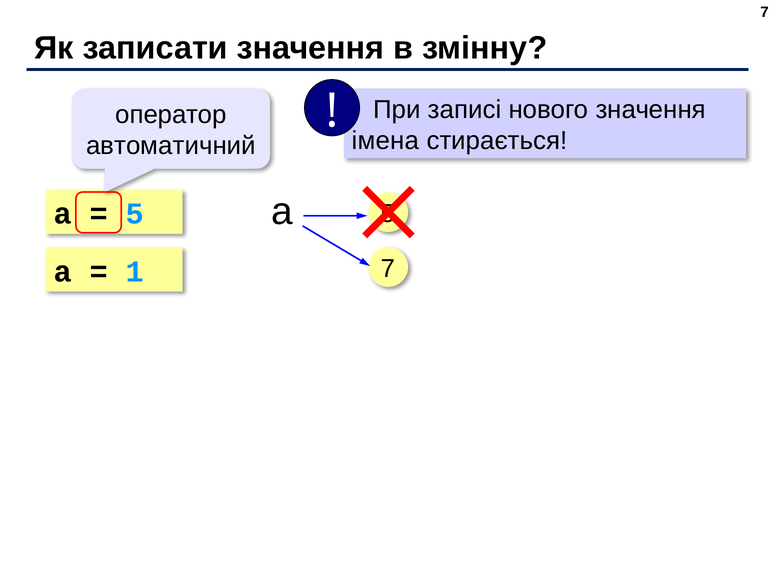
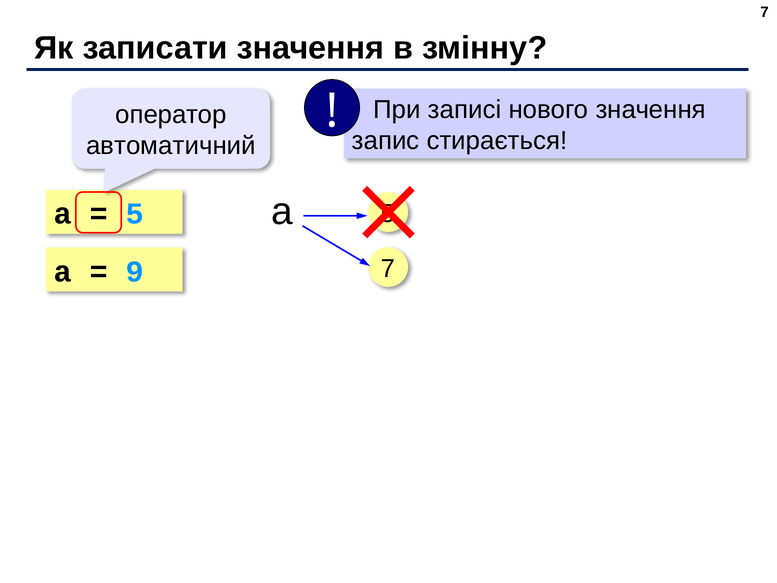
імена: імена -> запис
1: 1 -> 9
